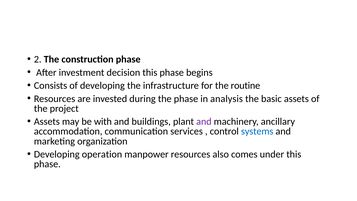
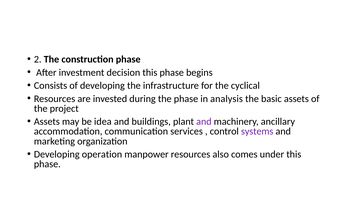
routine: routine -> cyclical
with: with -> idea
systems colour: blue -> purple
